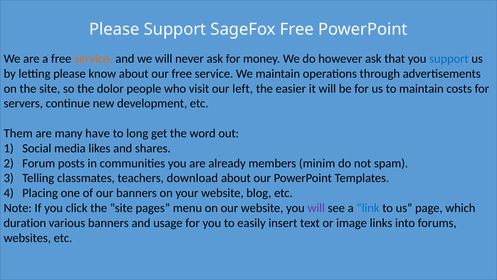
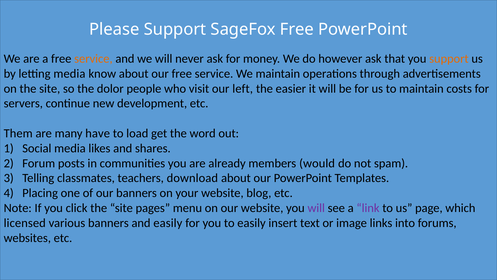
support at (449, 59) colour: blue -> orange
letting please: please -> media
long: long -> load
minim: minim -> would
link colour: blue -> purple
duration: duration -> licensed
and usage: usage -> easily
